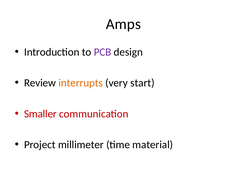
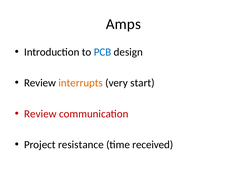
PCB colour: purple -> blue
Smaller at (40, 113): Smaller -> Review
millimeter: millimeter -> resistance
material: material -> received
